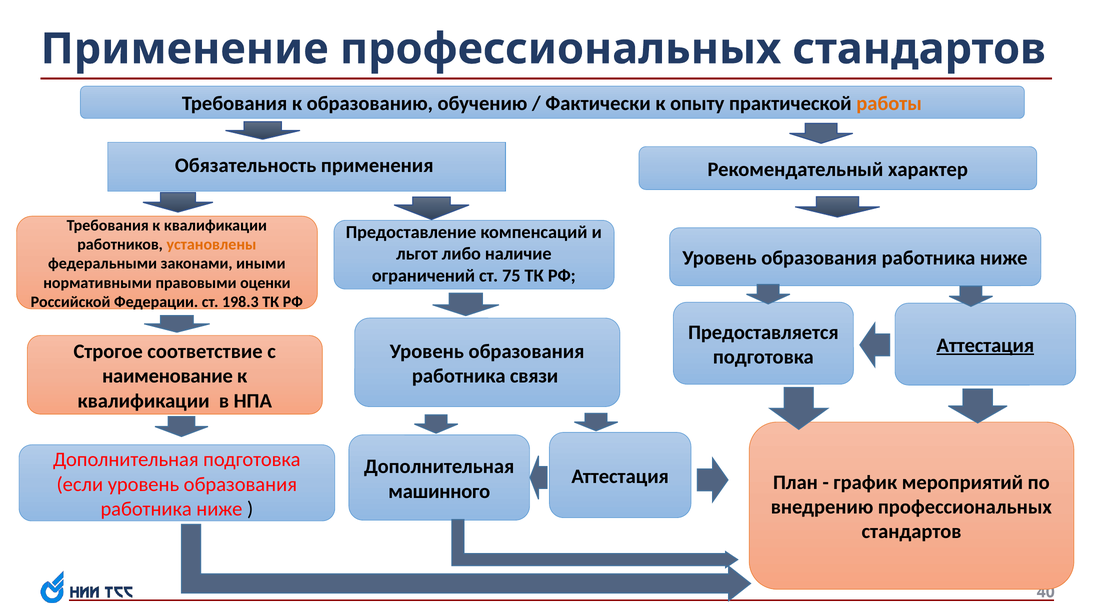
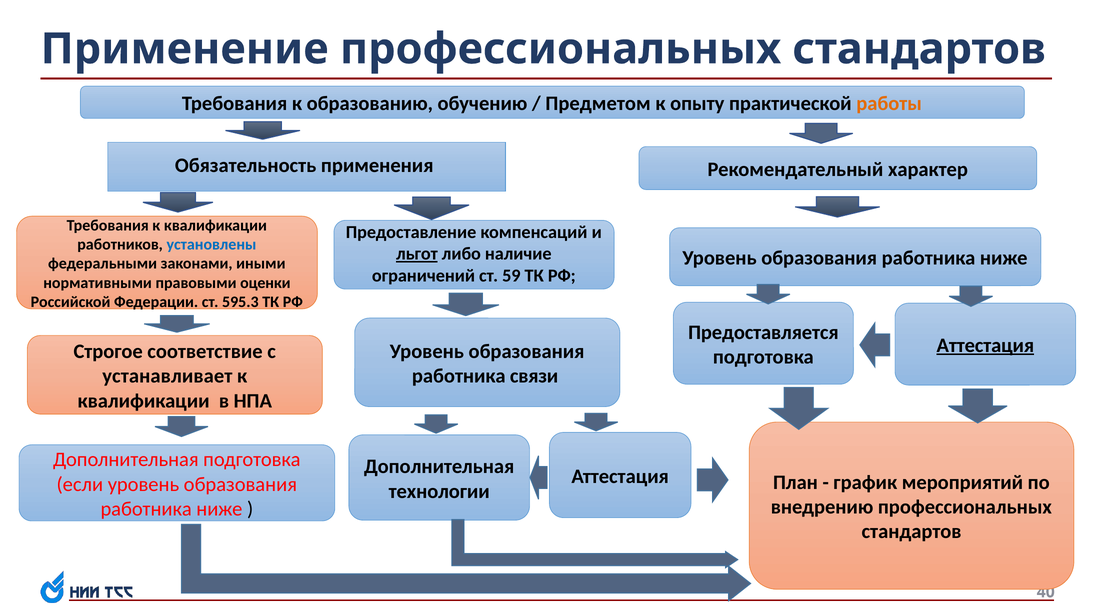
Фактически: Фактически -> Предметом
установлены colour: orange -> blue
льгот underline: none -> present
75: 75 -> 59
198.3: 198.3 -> 595.3
наименование: наименование -> устанавливает
машинного: машинного -> технологии
